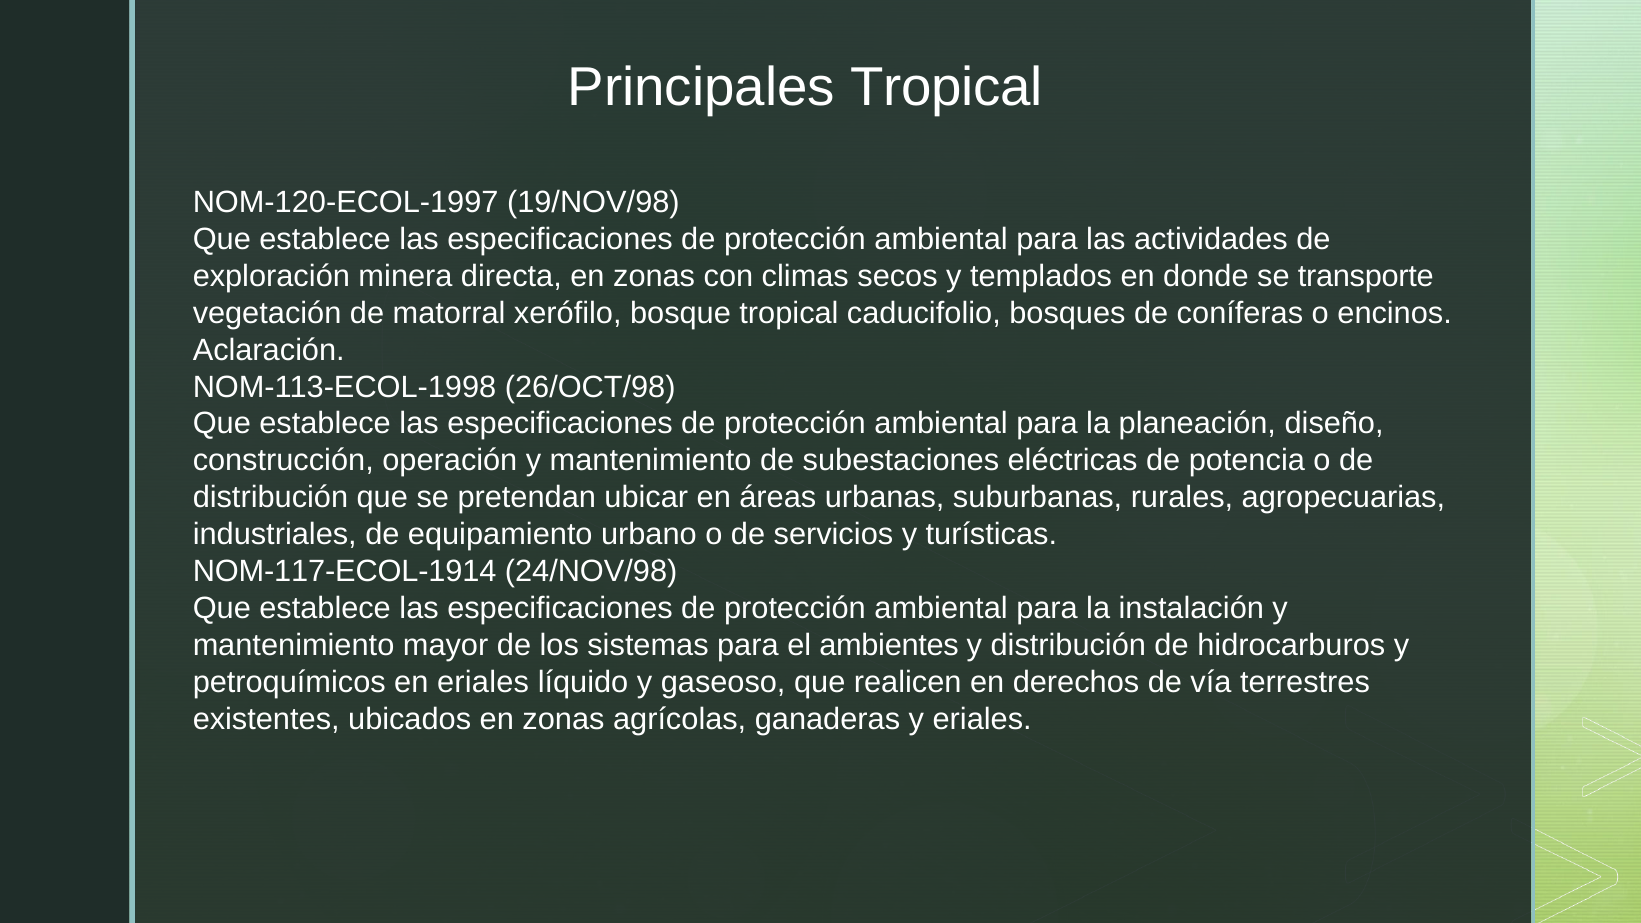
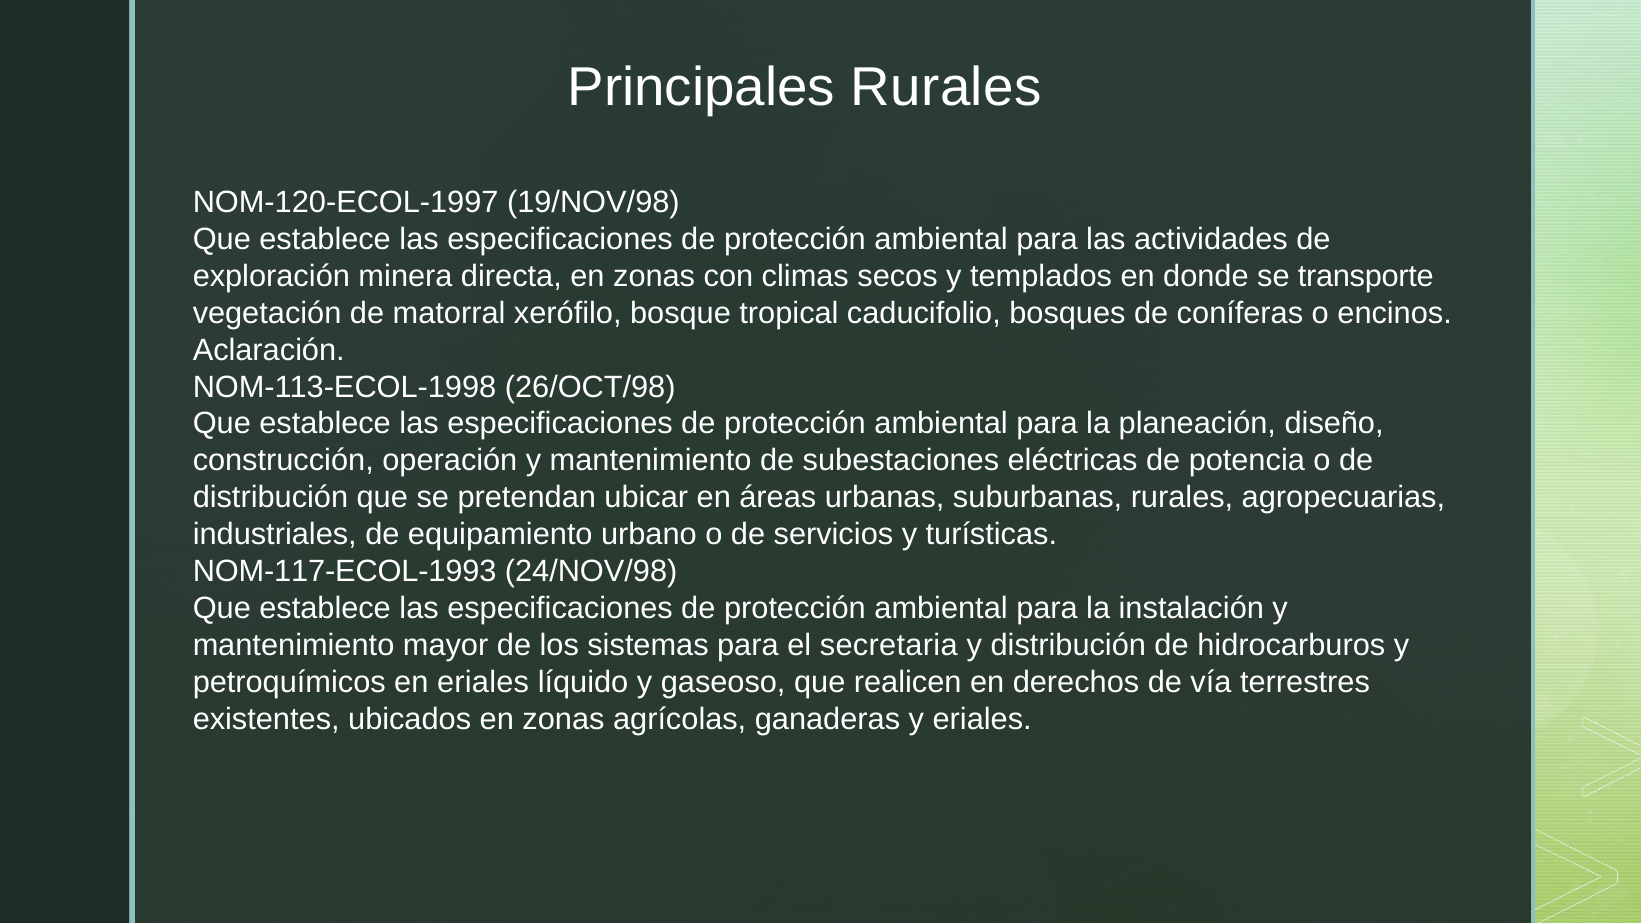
Principales Tropical: Tropical -> Rurales
NOM-117-ECOL-1914: NOM-117-ECOL-1914 -> NOM-117-ECOL-1993
ambientes: ambientes -> secretaria
